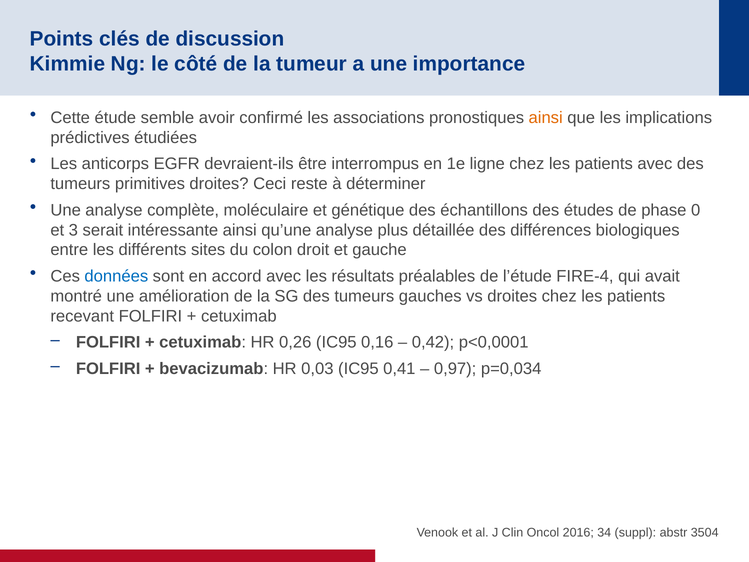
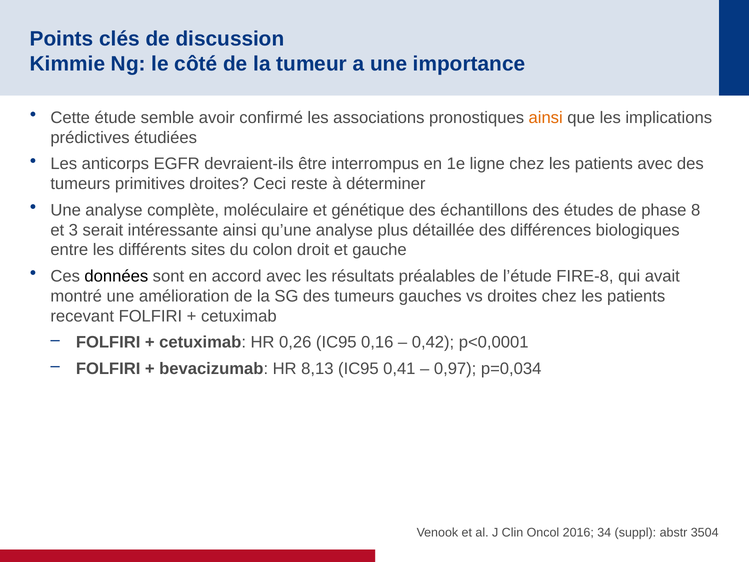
0: 0 -> 8
données colour: blue -> black
FIRE-4: FIRE-4 -> FIRE-8
0,03: 0,03 -> 8,13
